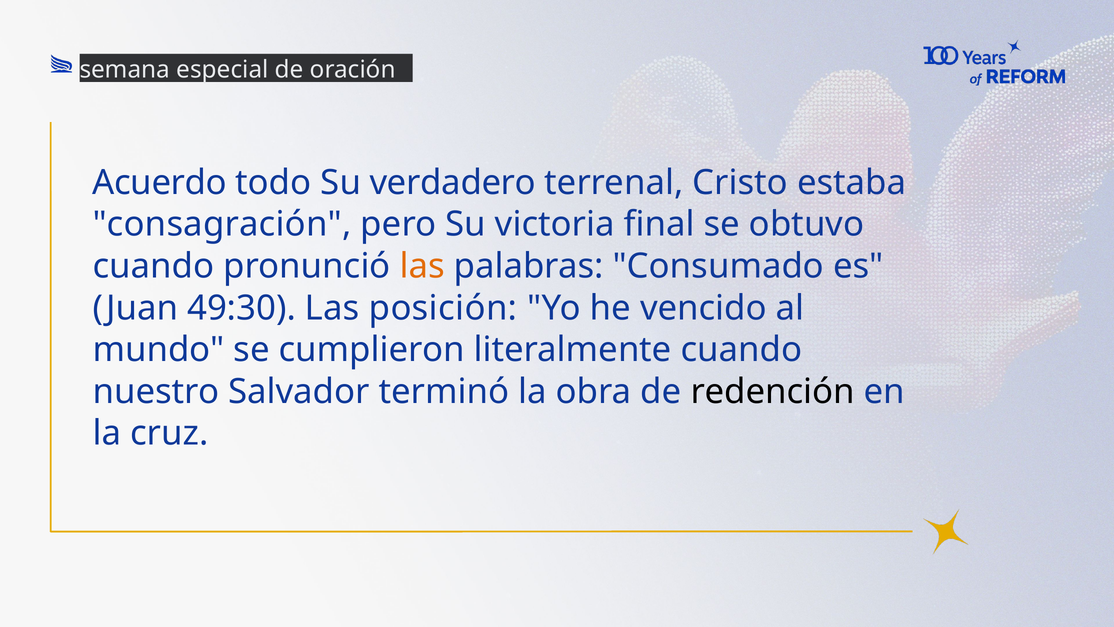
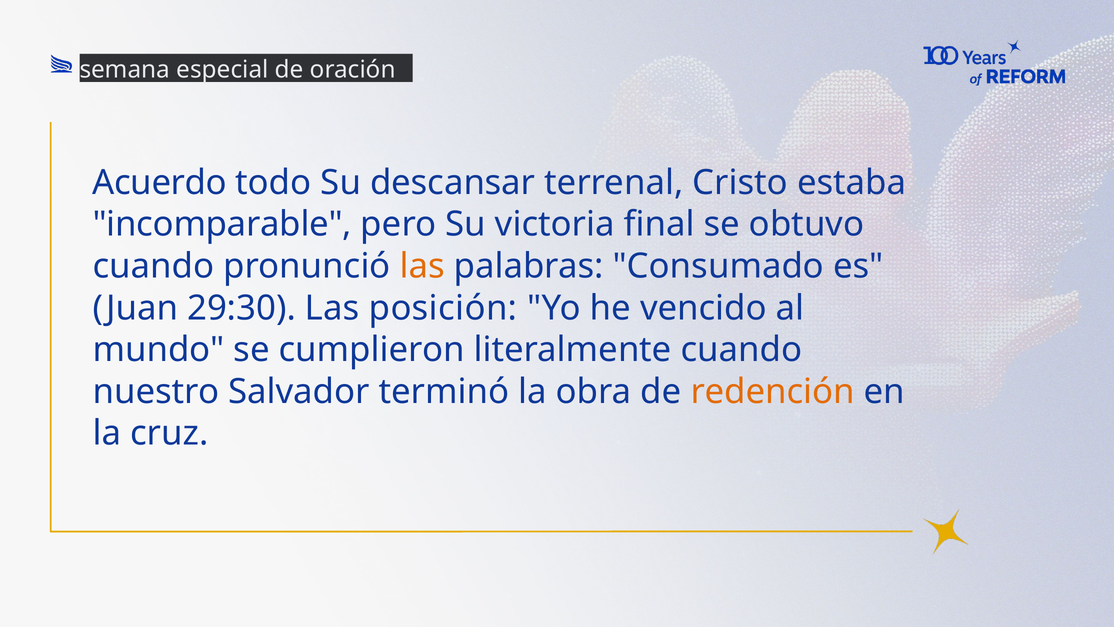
verdadero: verdadero -> descansar
consagración: consagración -> incomparable
49:30: 49:30 -> 29:30
redención colour: black -> orange
